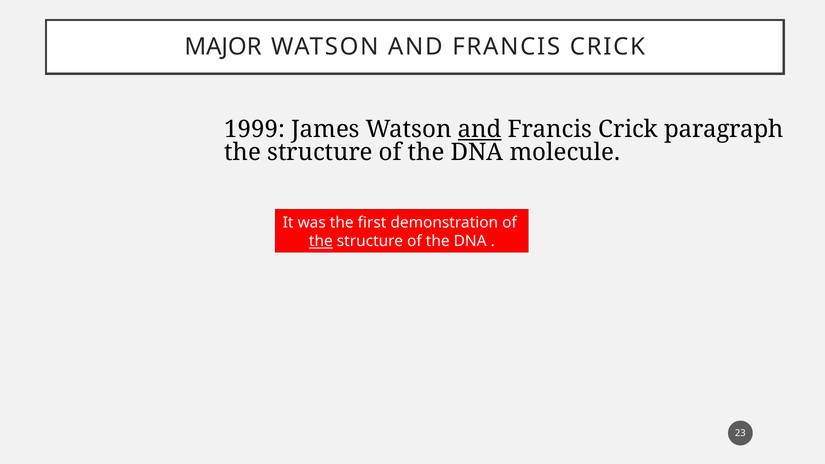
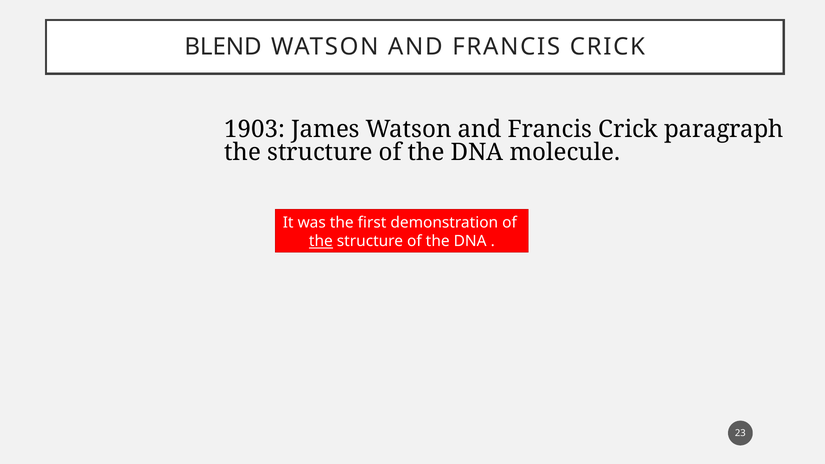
MAJOR: MAJOR -> BLEND
1999: 1999 -> 1903
and at (480, 129) underline: present -> none
